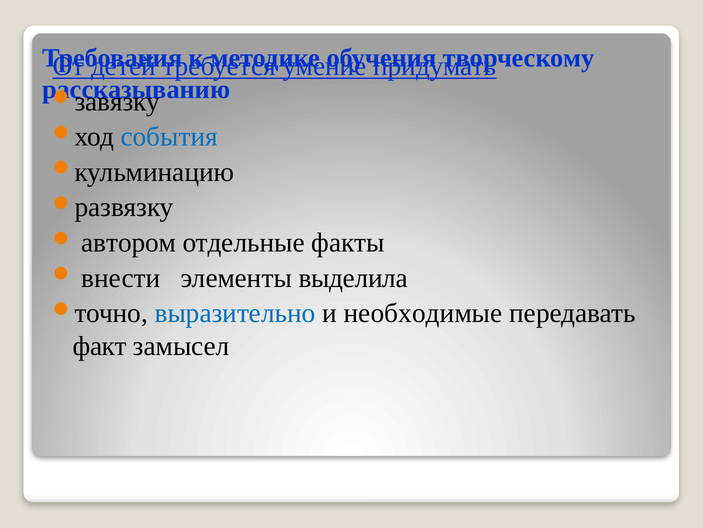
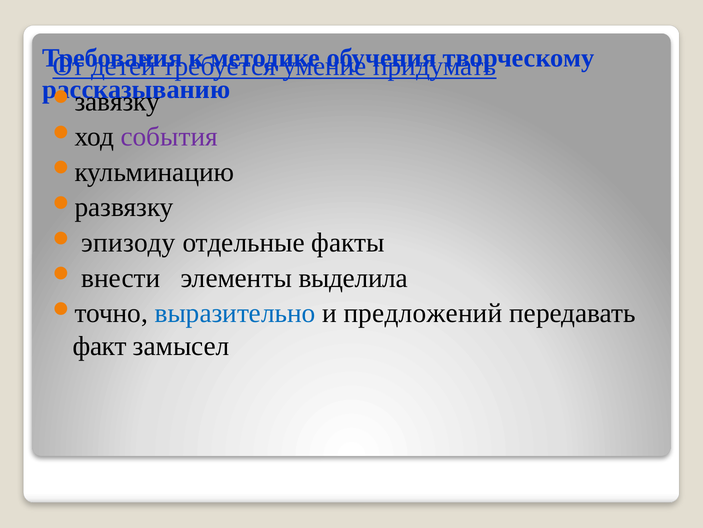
события colour: blue -> purple
автором: автором -> эпизоду
необходимые: необходимые -> предложений
